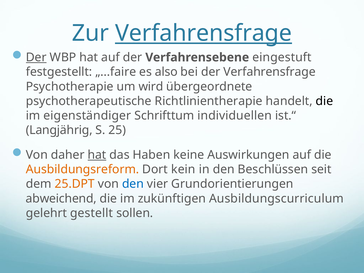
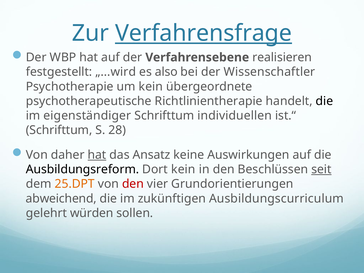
Der at (36, 57) underline: present -> none
eingestuft: eingestuft -> realisieren
„...faire: „...faire -> „...wird
der Verfahrensfrage: Verfahrensfrage -> Wissenschaftler
um wird: wird -> kein
Langjährig at (59, 130): Langjährig -> Schrifttum
25: 25 -> 28
Haben: Haben -> Ansatz
Ausbildungsreform colour: orange -> black
seit underline: none -> present
den at (133, 184) colour: blue -> red
gestellt: gestellt -> würden
